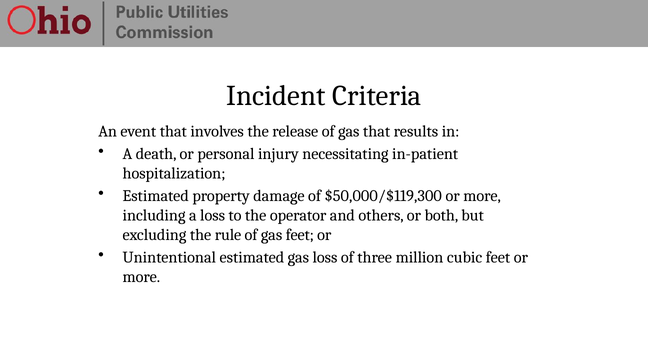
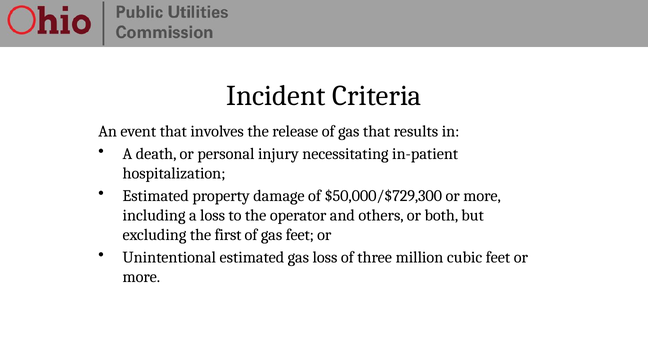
$50,000/$119,300: $50,000/$119,300 -> $50,000/$729,300
rule: rule -> first
